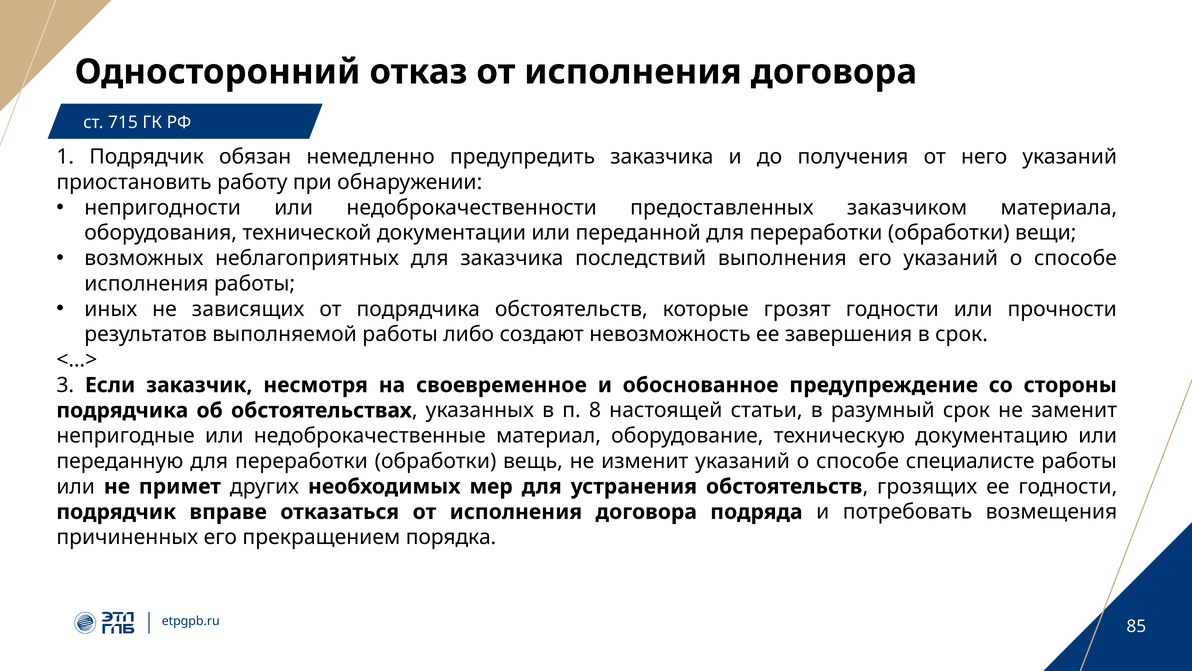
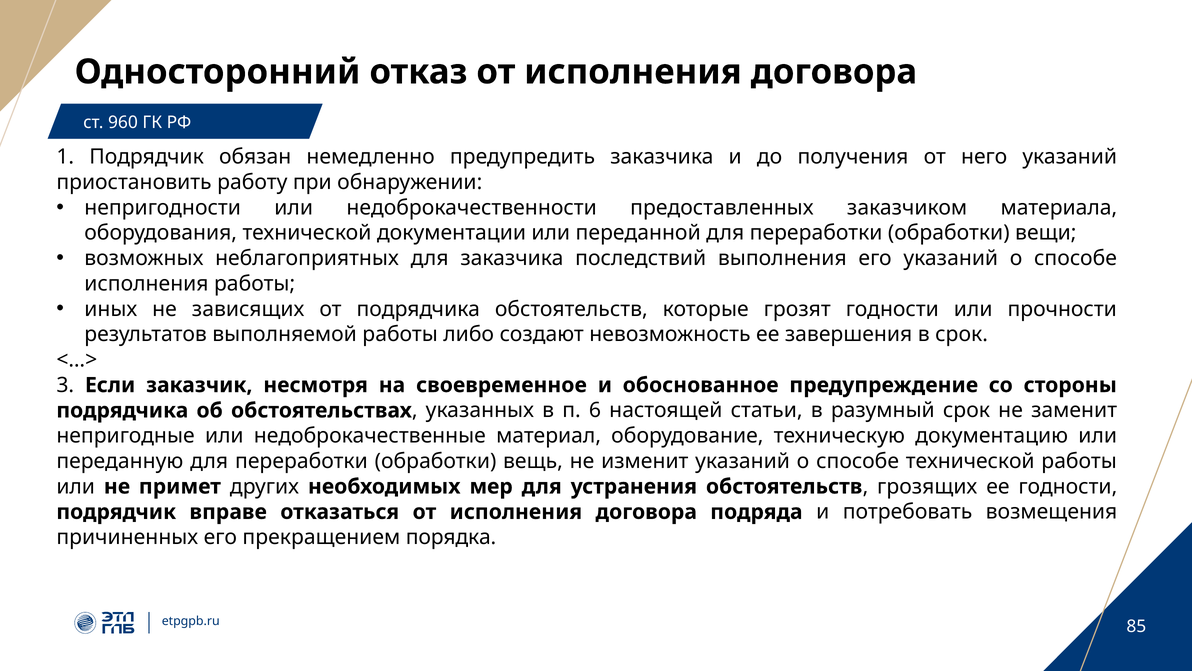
715: 715 -> 960
8: 8 -> 6
способе специалисте: специалисте -> технической
